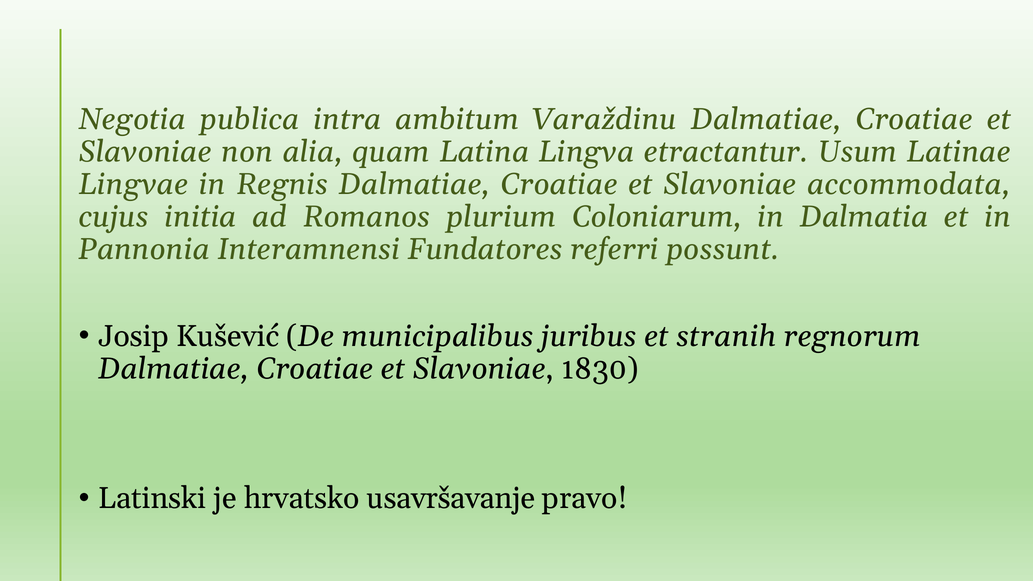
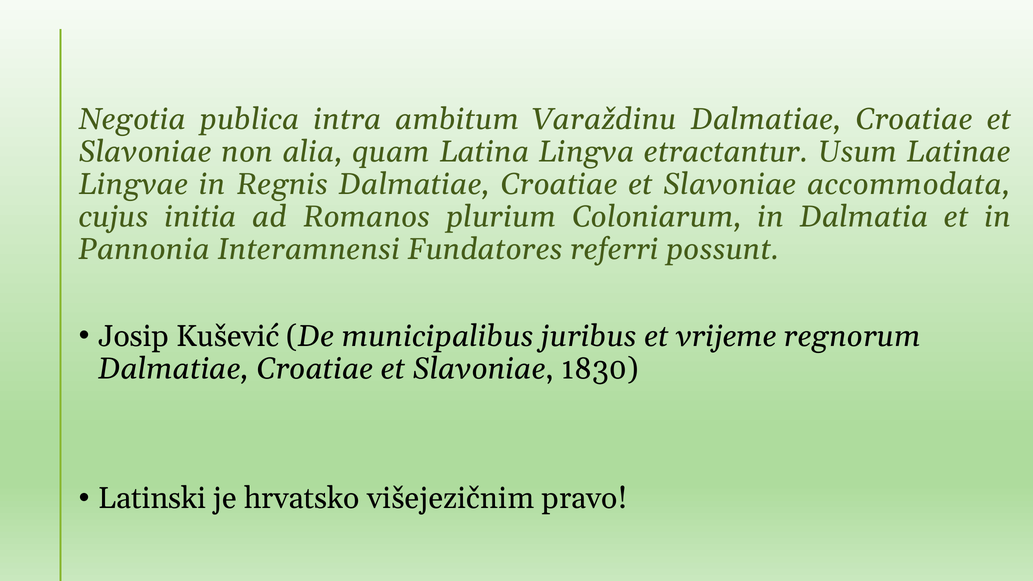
stranih: stranih -> vrijeme
usavršavanje: usavršavanje -> višejezičnim
